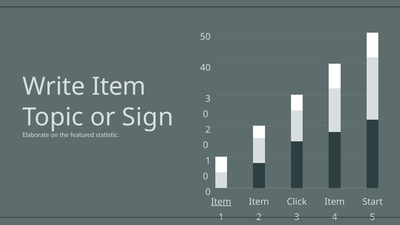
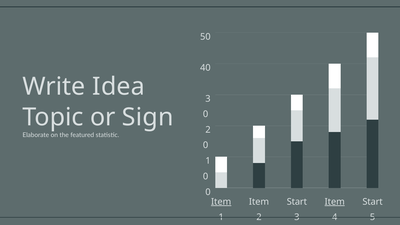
Write Item: Item -> Idea
Click at (297, 202): Click -> Start
Item at (335, 202) underline: none -> present
